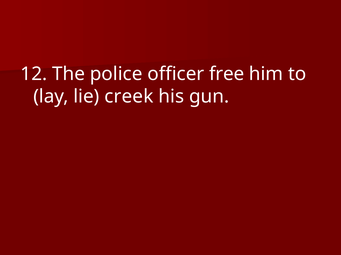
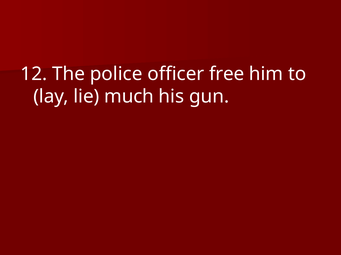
creek: creek -> much
